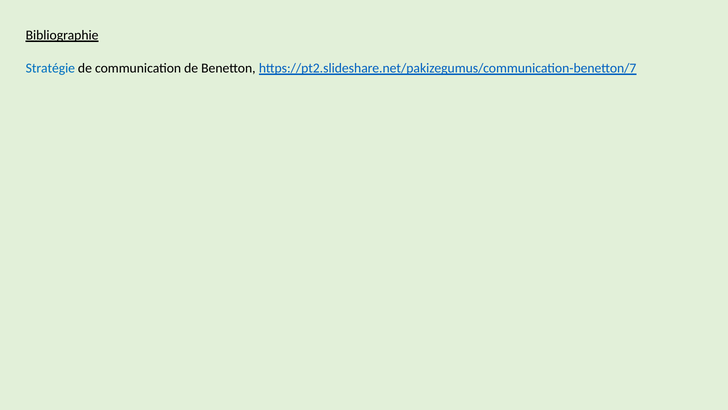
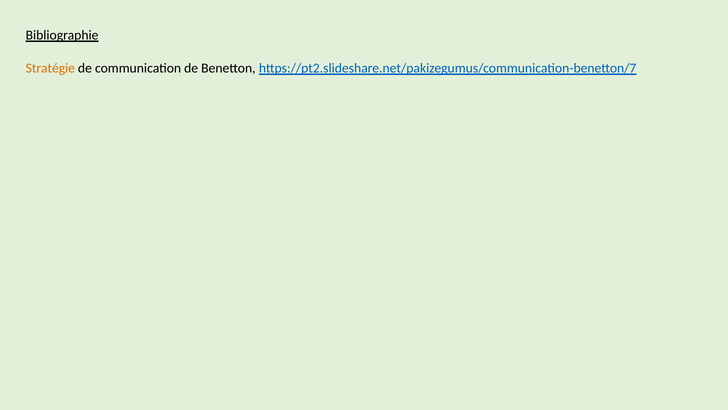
Stratégie colour: blue -> orange
